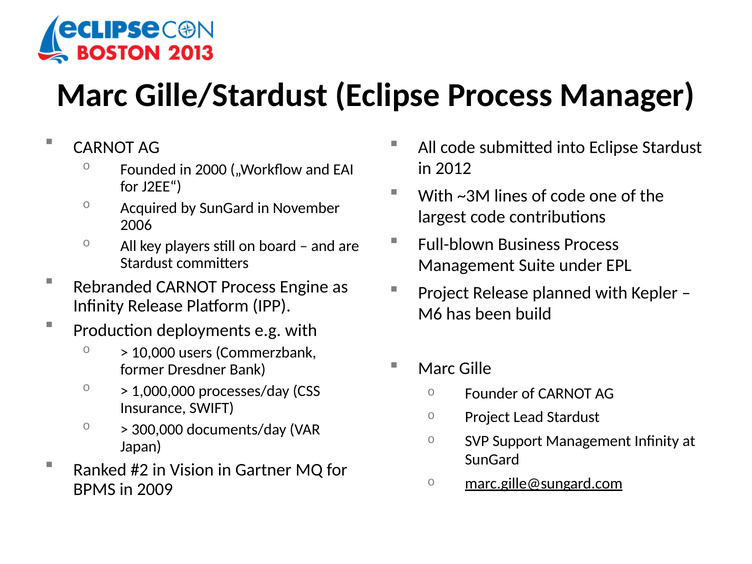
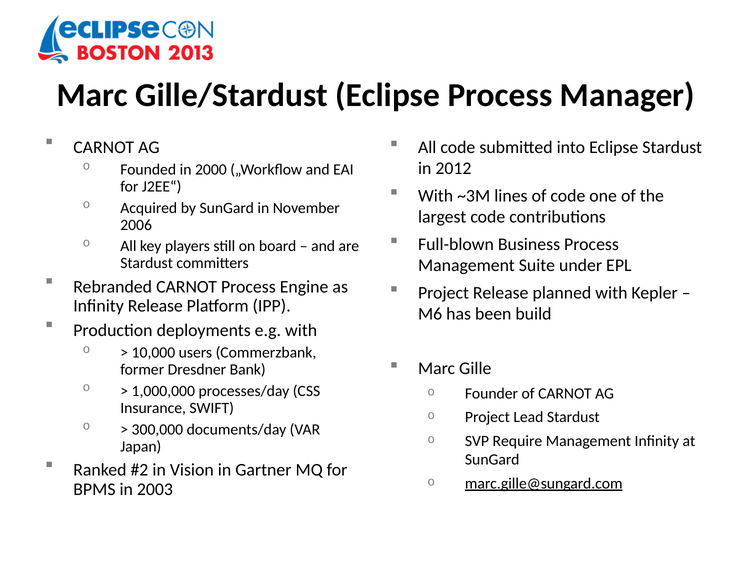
Support: Support -> Require
2009: 2009 -> 2003
